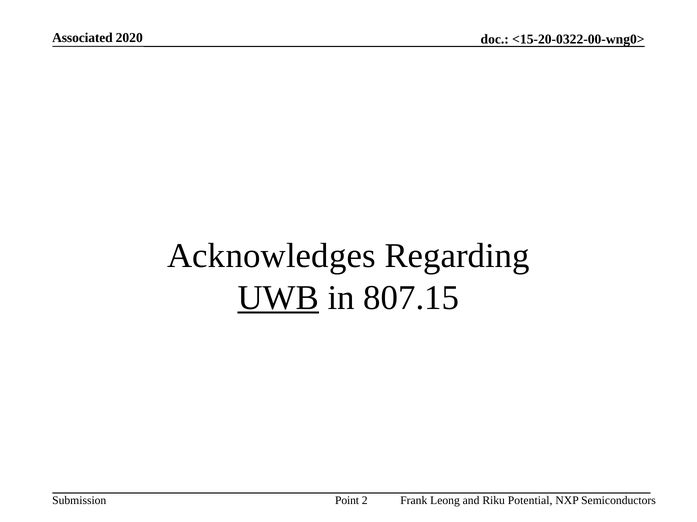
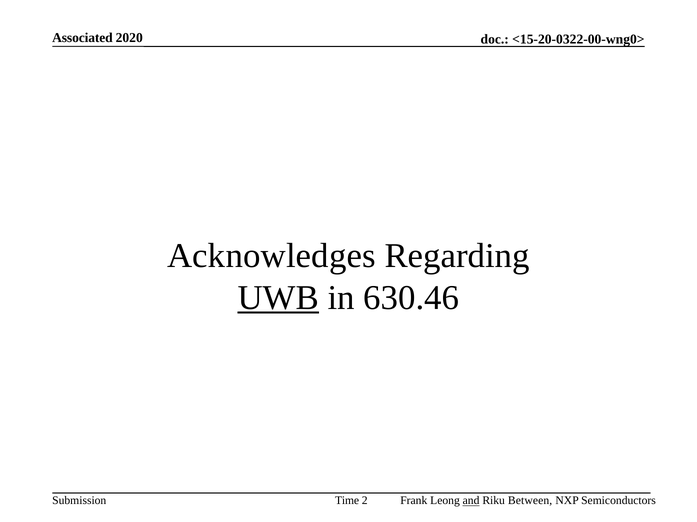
807.15: 807.15 -> 630.46
Point: Point -> Time
and underline: none -> present
Potential: Potential -> Between
